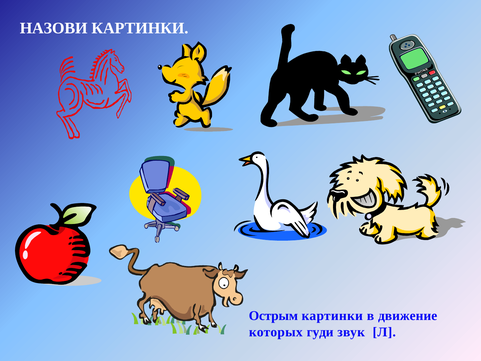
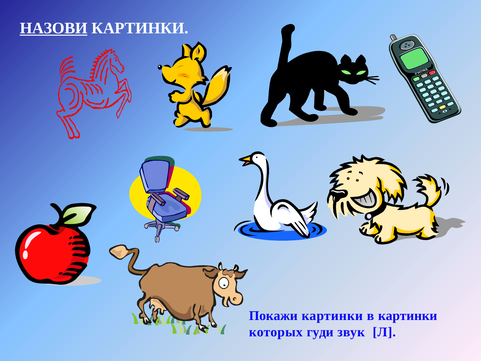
НАЗОВИ underline: none -> present
Острым: Острым -> Покажи
в движение: движение -> картинки
